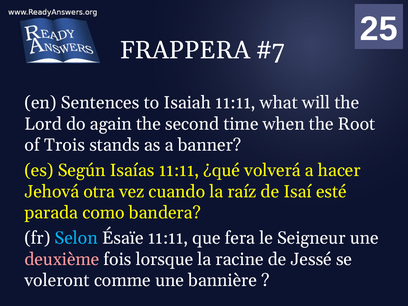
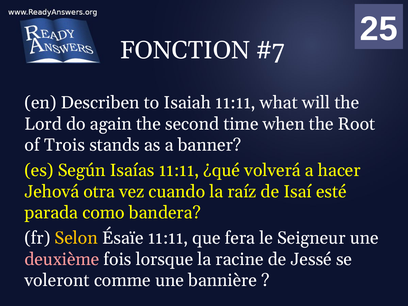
FRAPPERA: FRAPPERA -> FONCTION
Sentences: Sentences -> Describen
Selon colour: light blue -> yellow
